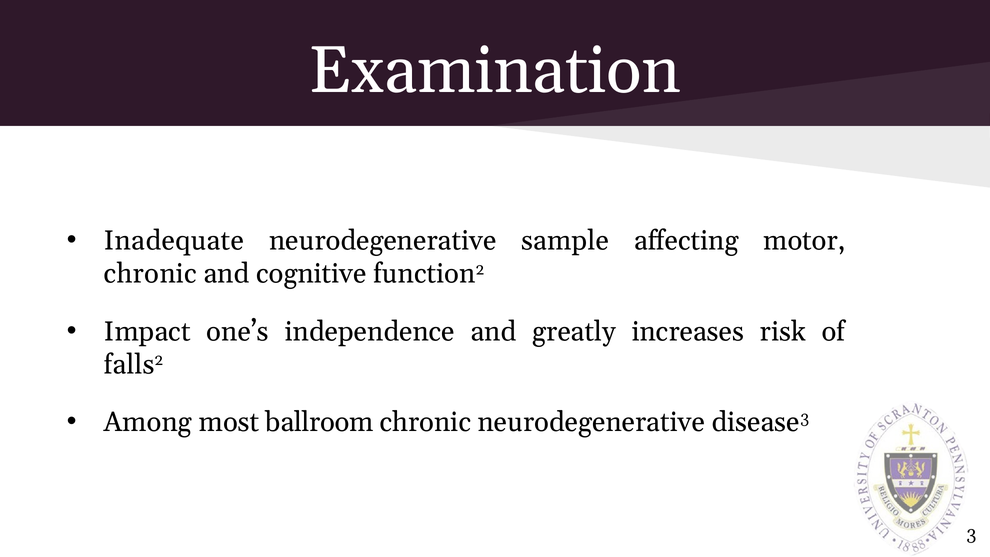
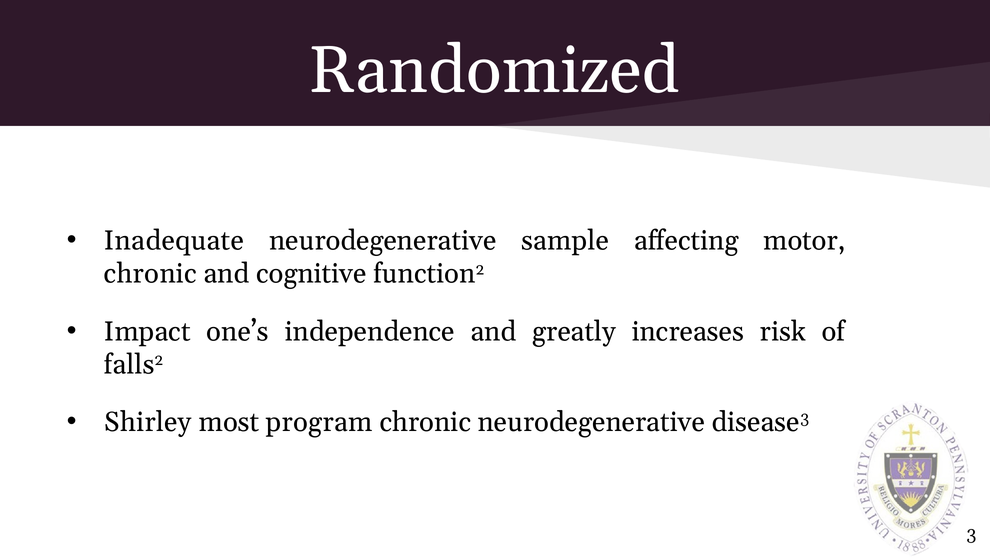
Examination: Examination -> Randomized
Among: Among -> Shirley
ballroom: ballroom -> program
